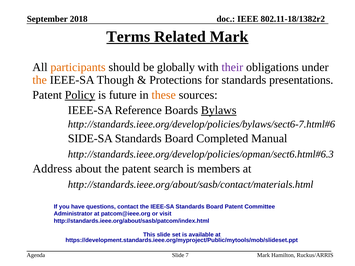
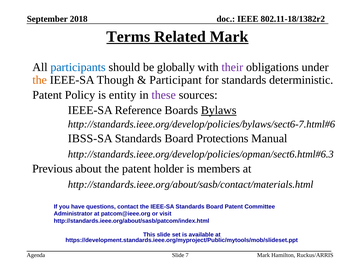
participants colour: orange -> blue
Protections: Protections -> Participant
presentations: presentations -> deterministic
Policy underline: present -> none
future: future -> entity
these colour: orange -> purple
SIDE-SA: SIDE-SA -> IBSS-SA
Completed: Completed -> Protections
Address: Address -> Previous
search: search -> holder
